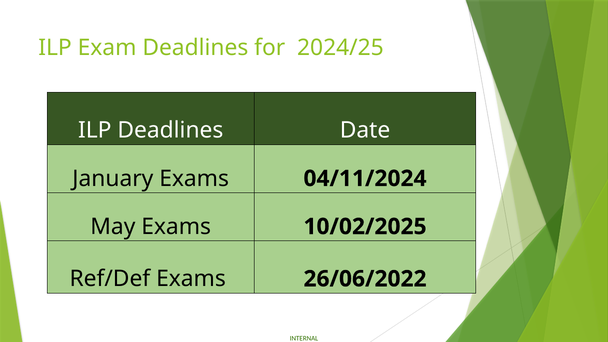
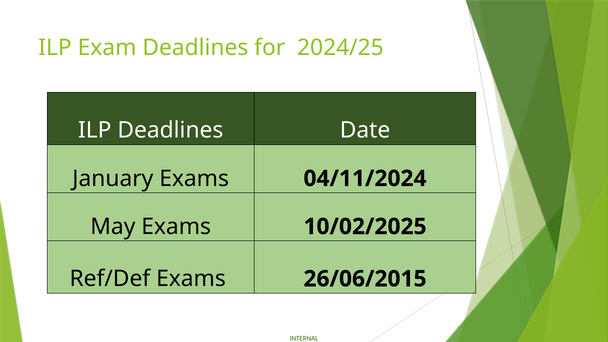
26/06/2022: 26/06/2022 -> 26/06/2015
